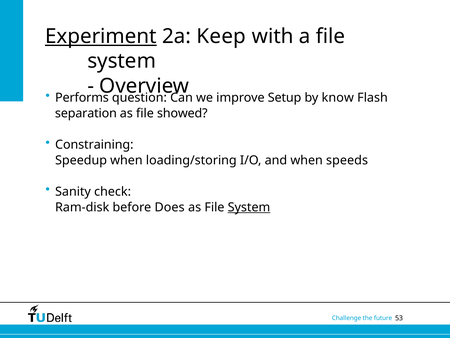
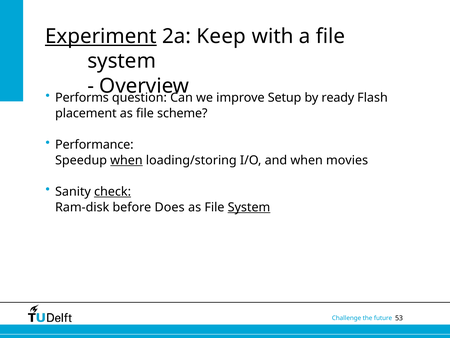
know: know -> ready
separation: separation -> placement
showed: showed -> scheme
Constraining: Constraining -> Performance
when at (126, 160) underline: none -> present
speeds: speeds -> movies
check underline: none -> present
